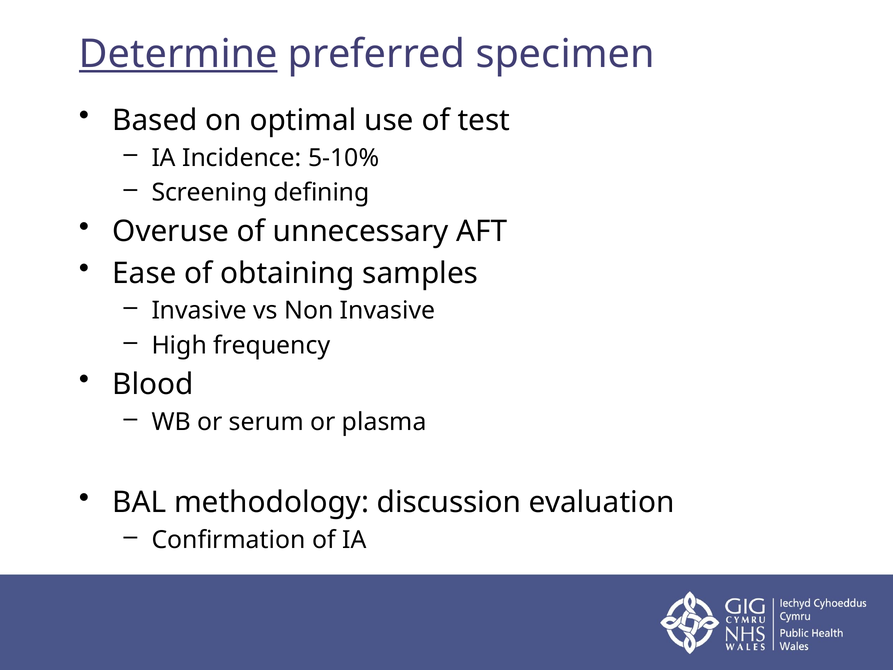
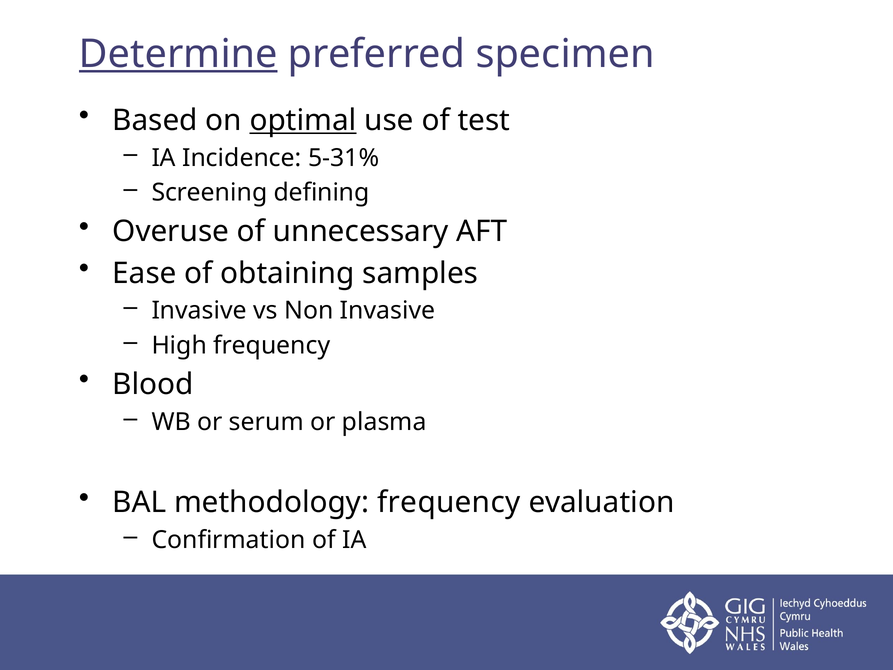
optimal underline: none -> present
5-10%: 5-10% -> 5-31%
methodology discussion: discussion -> frequency
